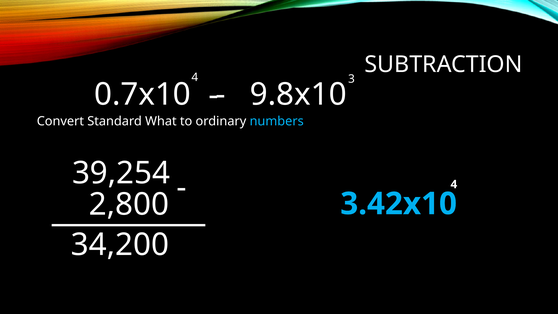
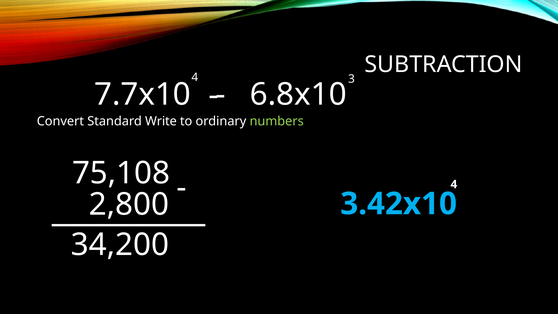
0.7x10: 0.7x10 -> 7.7x10
9.8x10: 9.8x10 -> 6.8x10
What: What -> Write
numbers colour: light blue -> light green
39,254: 39,254 -> 75,108
